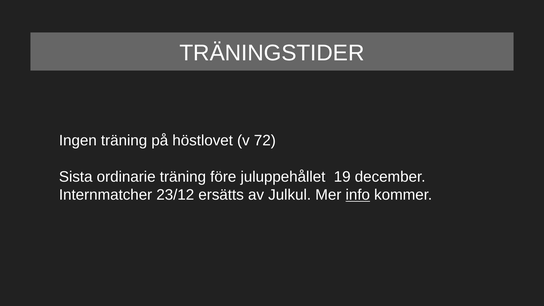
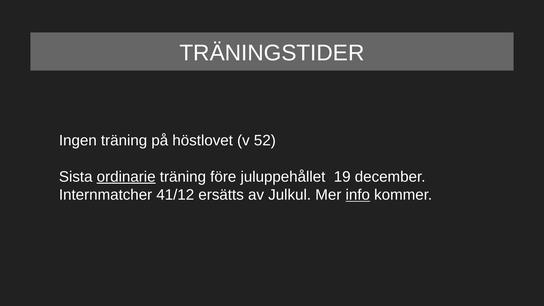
72: 72 -> 52
ordinarie underline: none -> present
23/12: 23/12 -> 41/12
